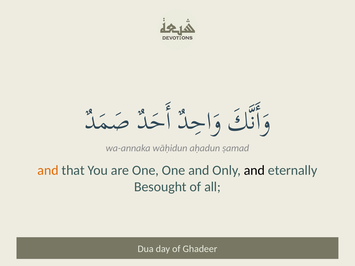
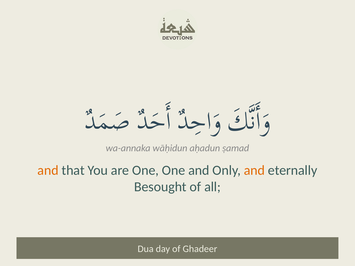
and at (254, 170) colour: black -> orange
